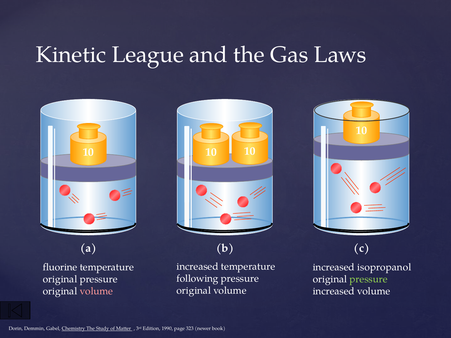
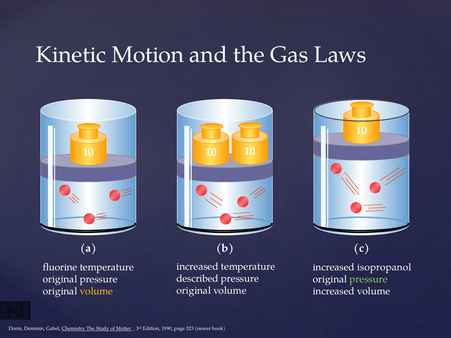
League: League -> Motion
following: following -> described
volume at (96, 292) colour: pink -> yellow
